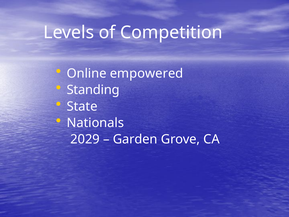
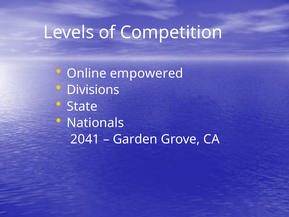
Standing: Standing -> Divisions
2029: 2029 -> 2041
